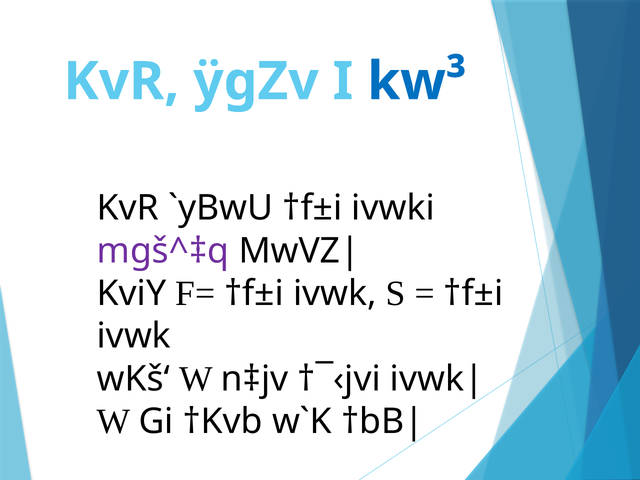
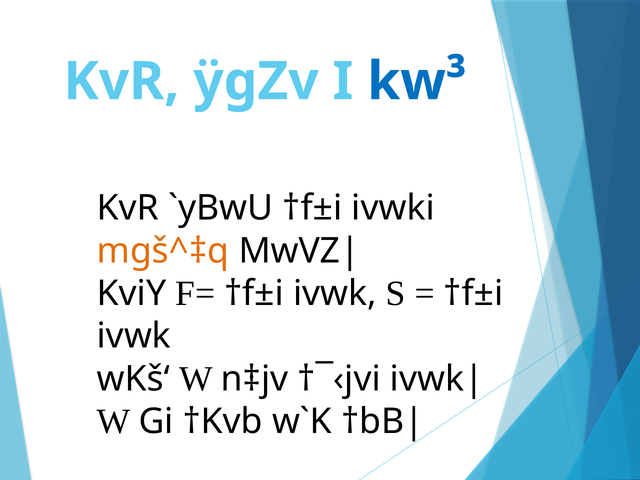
mgš^‡q colour: purple -> orange
